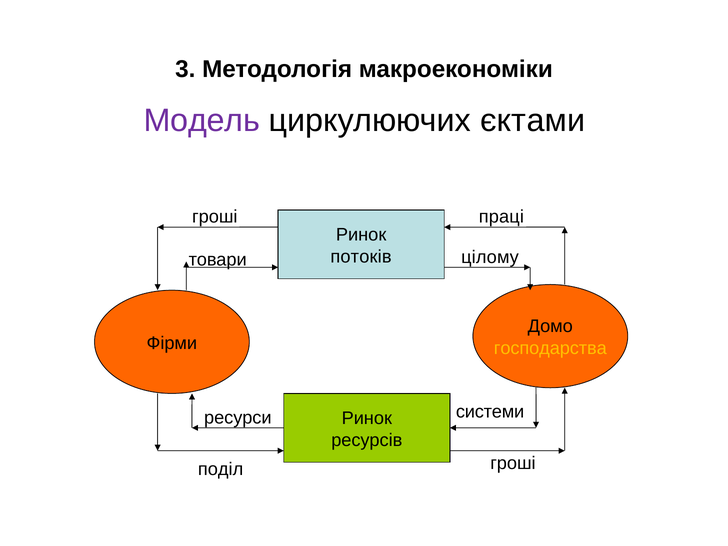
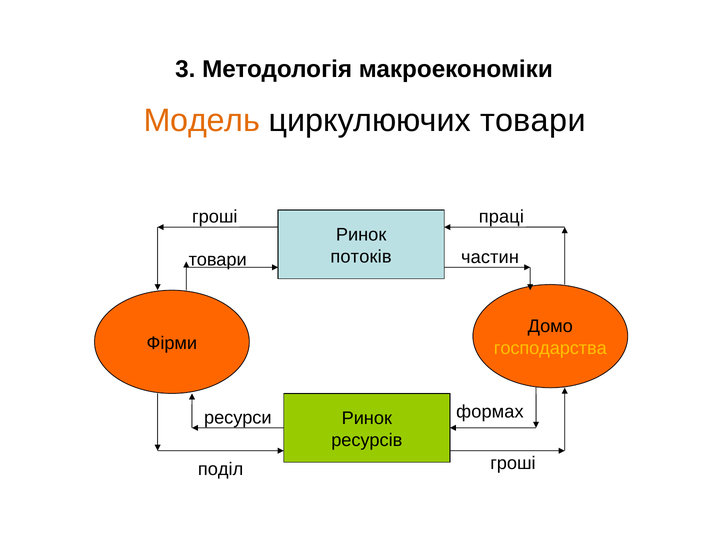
Модель colour: purple -> orange
циркулюючих єктами: єктами -> товари
цілому: цілому -> частин
системи: системи -> формах
